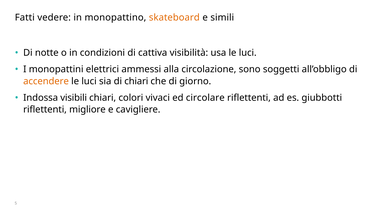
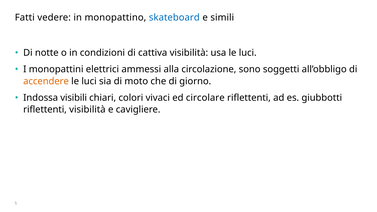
skateboard colour: orange -> blue
di chiari: chiari -> moto
riflettenti migliore: migliore -> visibilità
